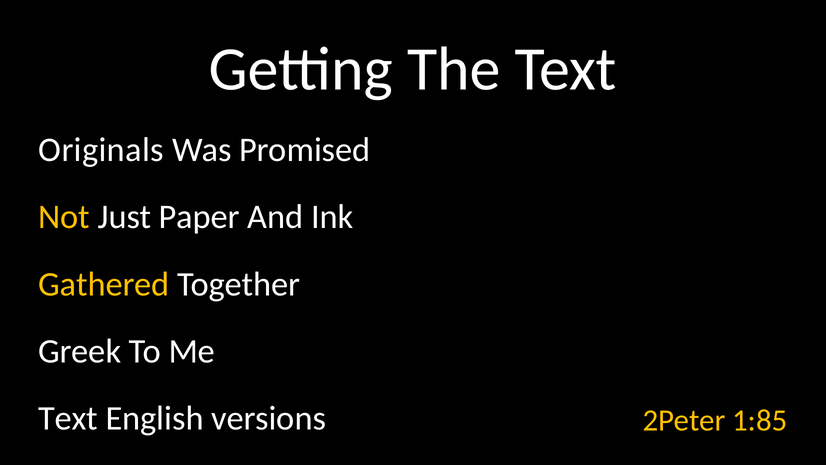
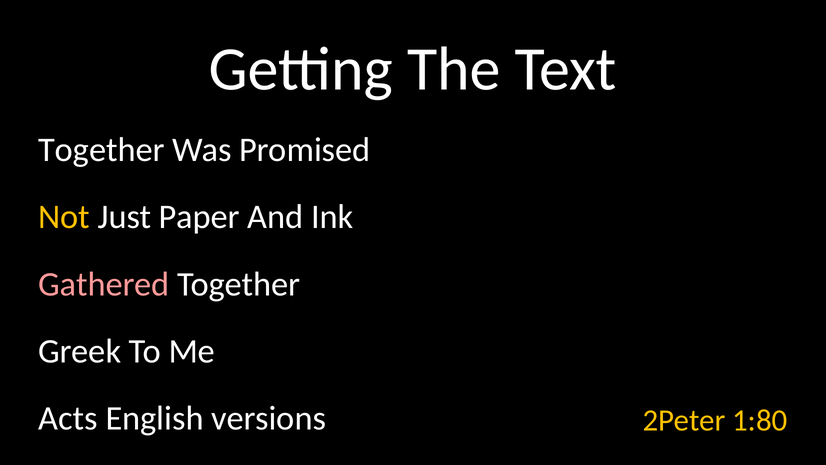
Originals at (101, 150): Originals -> Together
Gathered colour: yellow -> pink
Text at (68, 418): Text -> Acts
1:85: 1:85 -> 1:80
